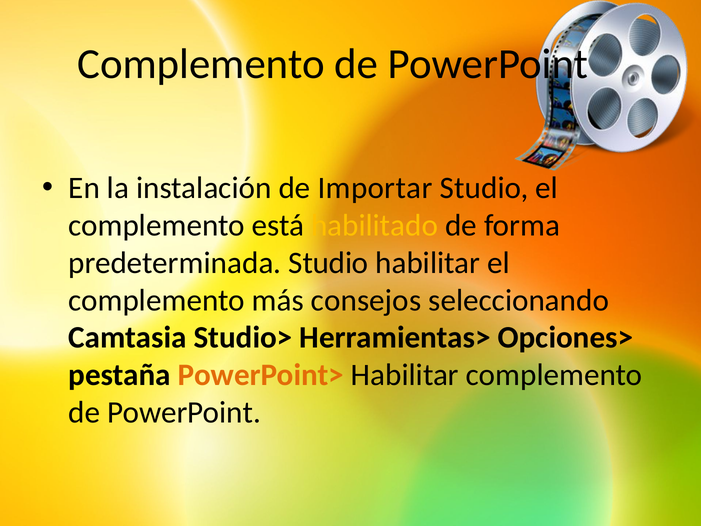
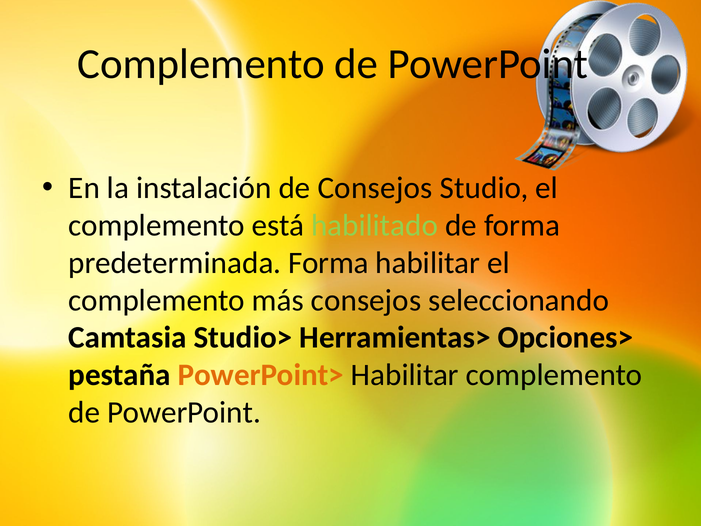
de Importar: Importar -> Consejos
habilitado colour: yellow -> light green
predeterminada Studio: Studio -> Forma
